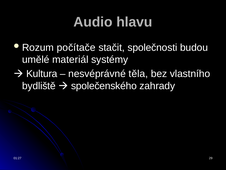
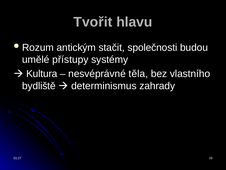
Audio: Audio -> Tvořit
počítače: počítače -> antickým
materiál: materiál -> přístupy
společenského: společenského -> determinismus
